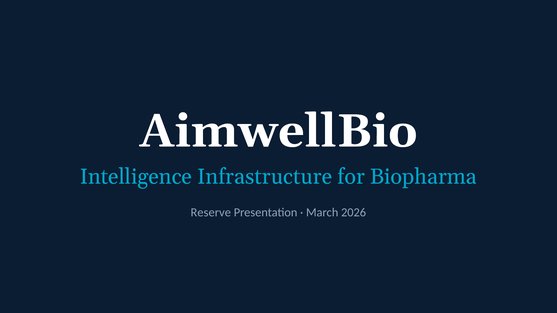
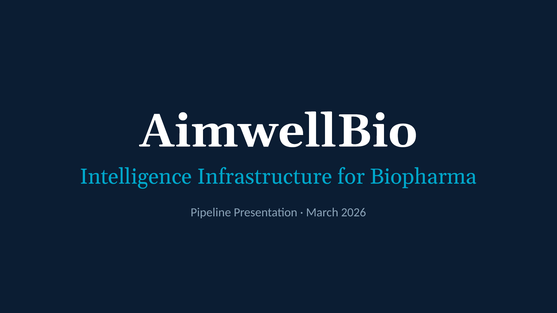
Reserve: Reserve -> Pipeline
